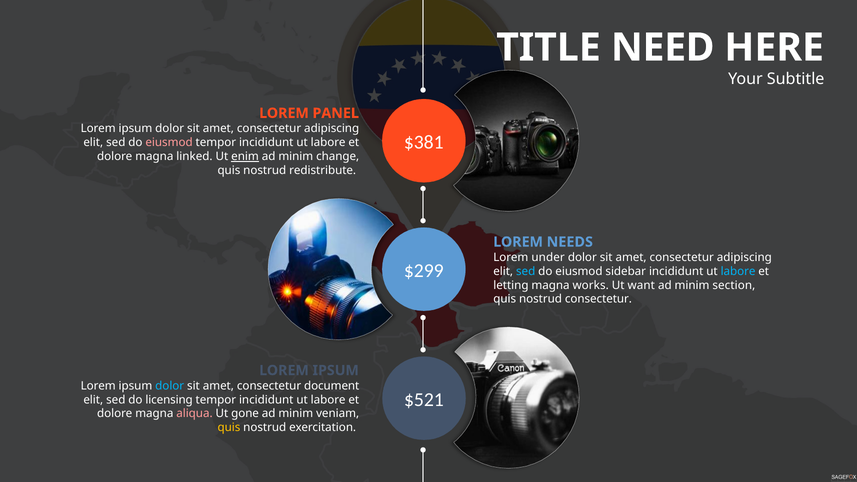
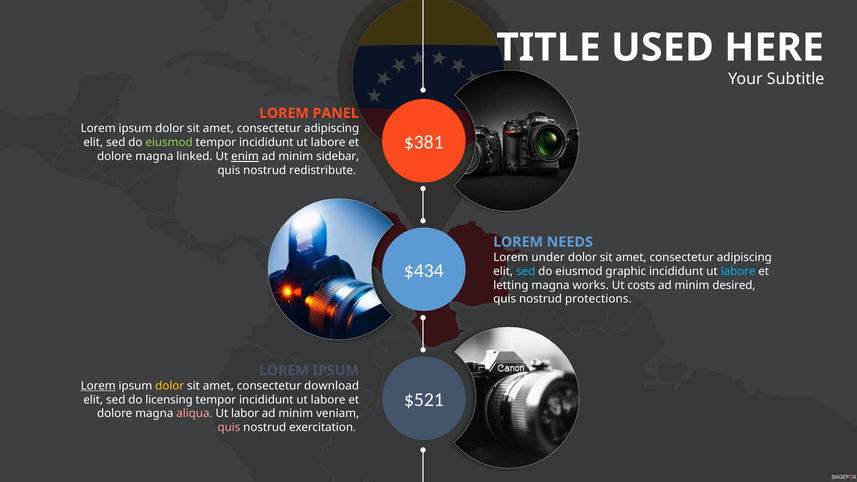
NEED: NEED -> USED
eiusmod at (169, 143) colour: pink -> light green
change: change -> sidebar
$299: $299 -> $434
sidebar: sidebar -> graphic
want: want -> costs
section: section -> desired
nostrud consectetur: consectetur -> protections
Lorem at (98, 386) underline: none -> present
dolor at (170, 386) colour: light blue -> yellow
document: document -> download
gone: gone -> labor
quis at (229, 428) colour: yellow -> pink
